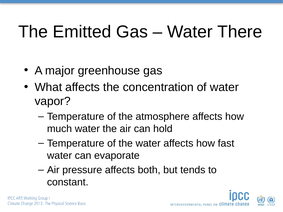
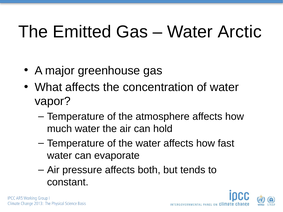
There: There -> Arctic
